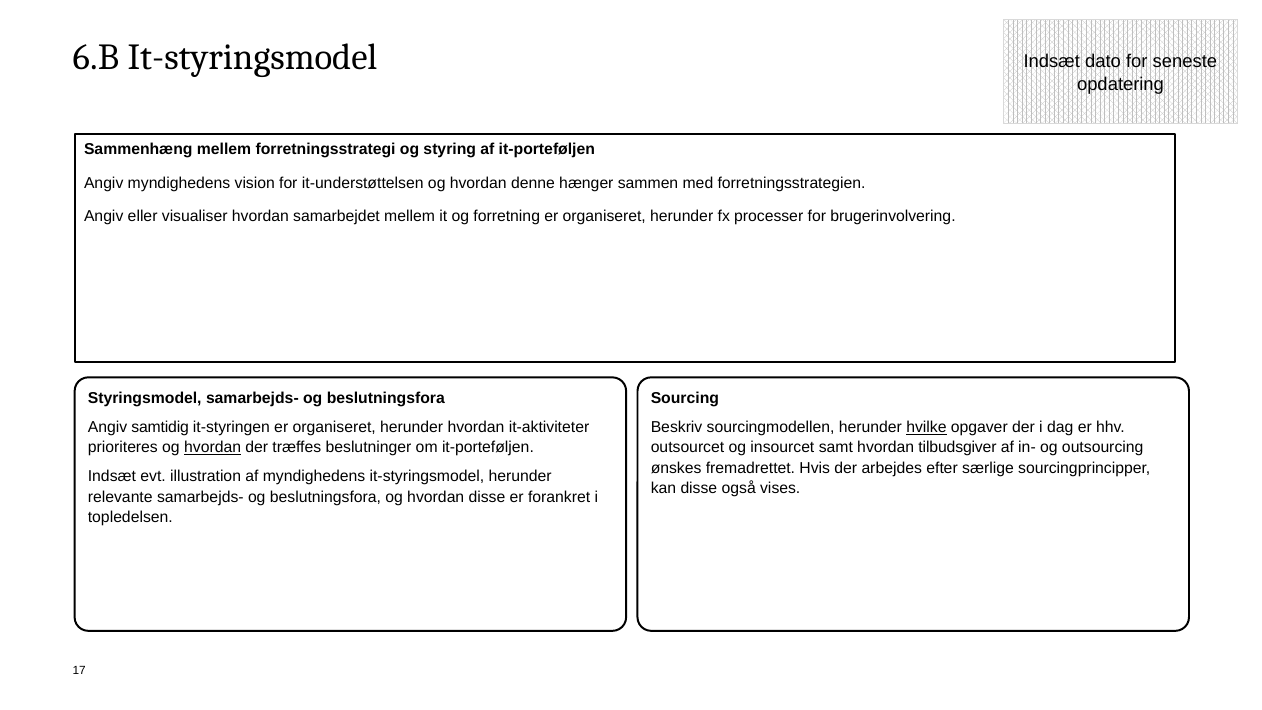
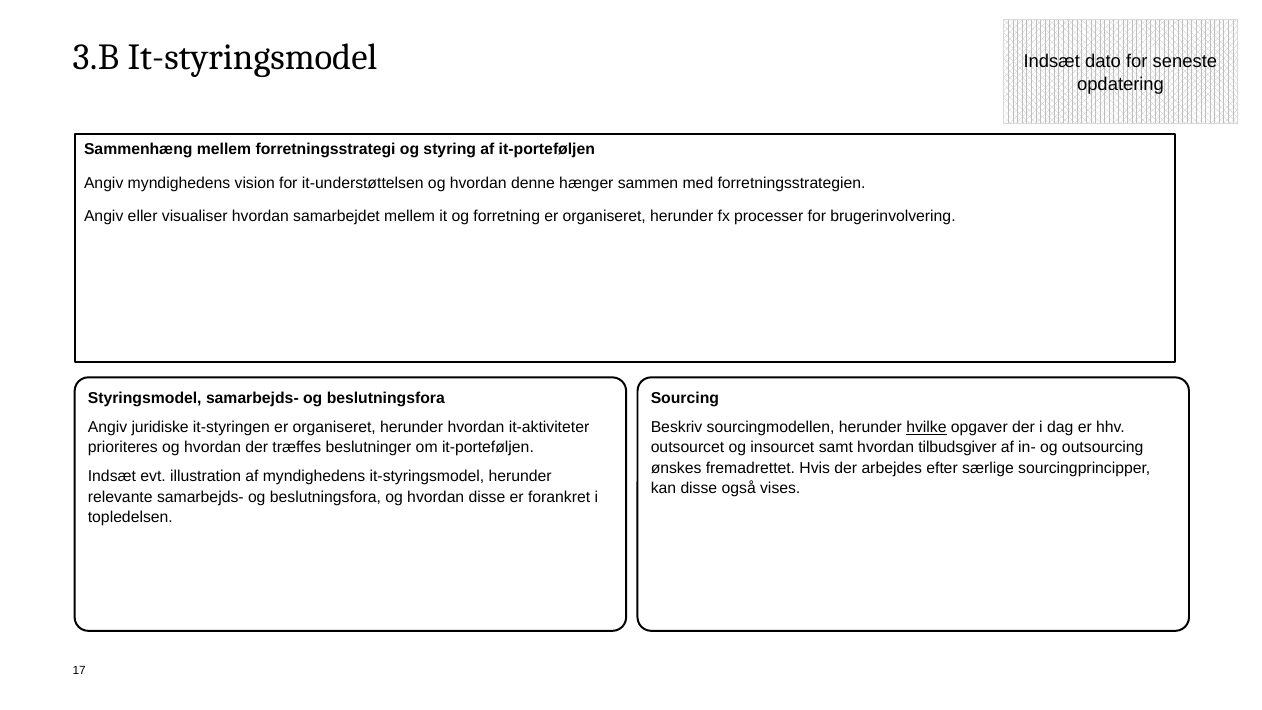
6.B: 6.B -> 3.B
samtidig: samtidig -> juridiske
hvordan at (213, 448) underline: present -> none
